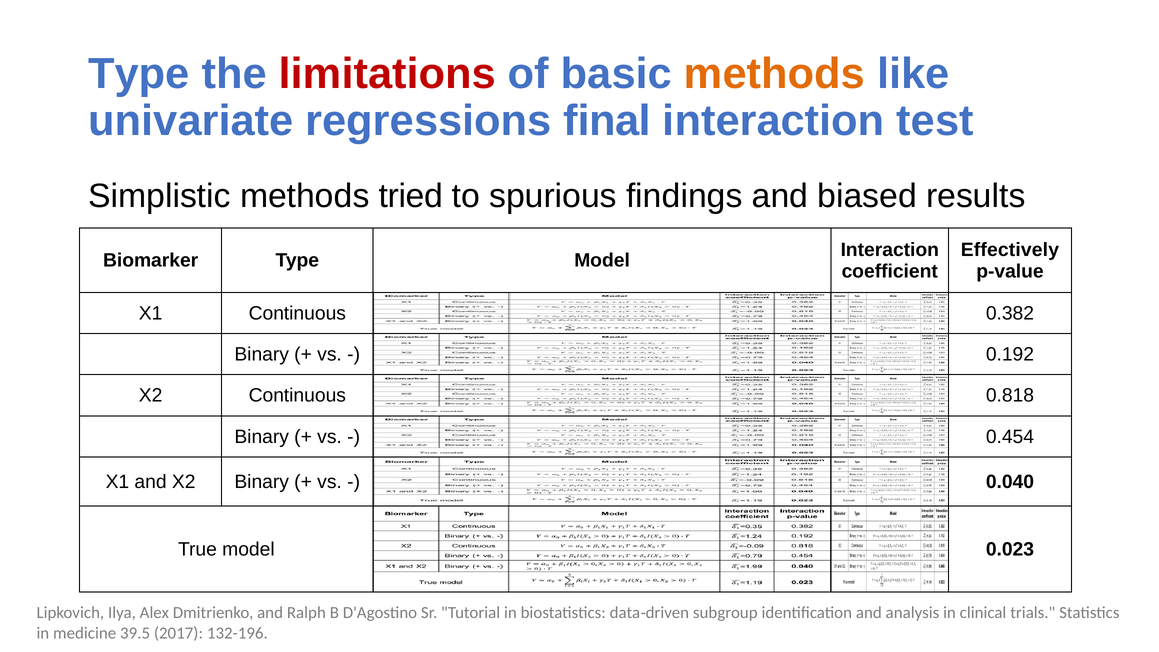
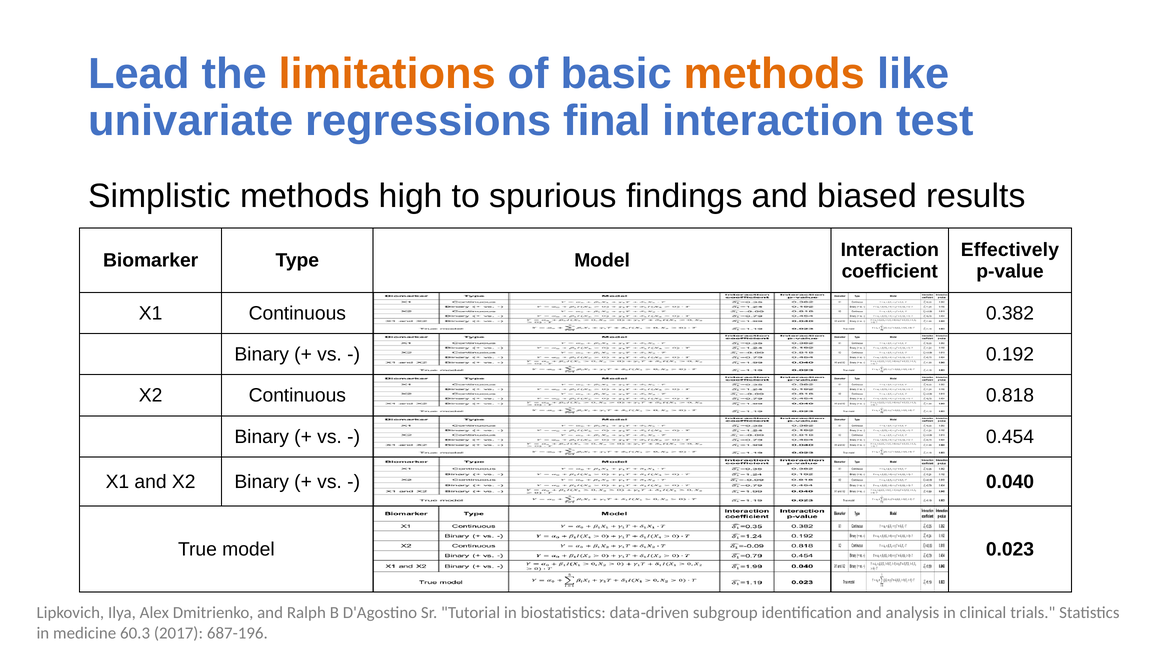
Type at (139, 74): Type -> Lead
limitations colour: red -> orange
tried: tried -> high
39.5: 39.5 -> 60.3
132-196: 132-196 -> 687-196
